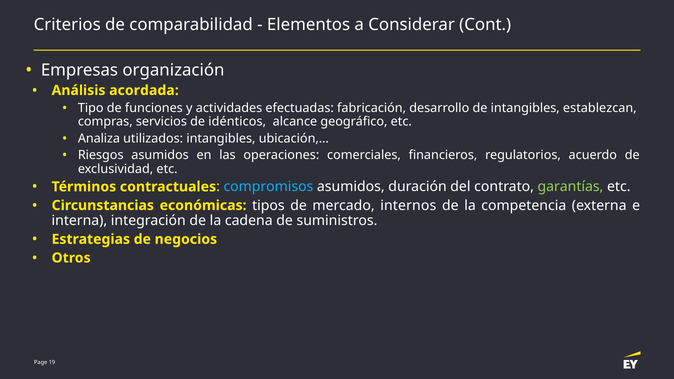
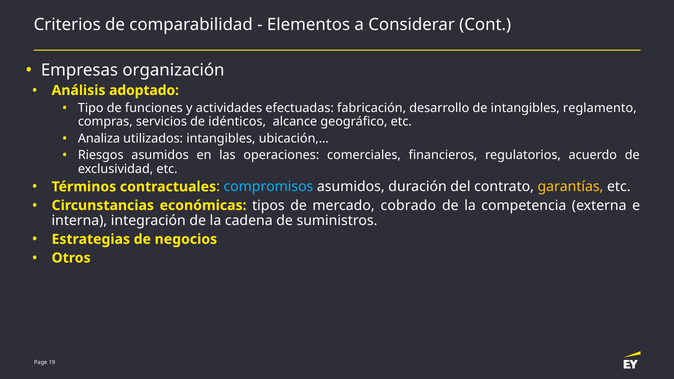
acordada: acordada -> adoptado
establezcan: establezcan -> reglamento
garantías colour: light green -> yellow
internos: internos -> cobrado
